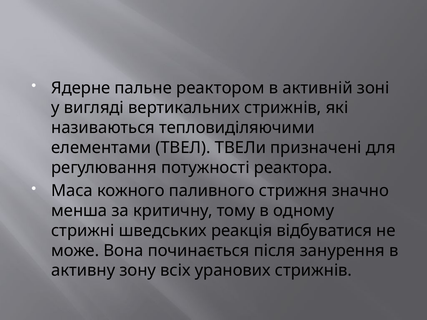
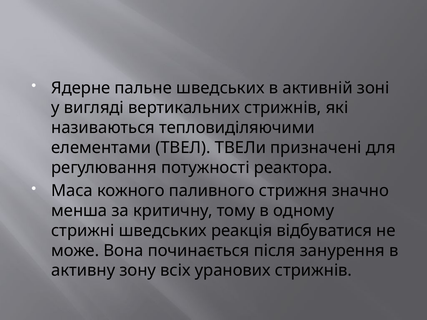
пальне реактором: реактором -> шведських
